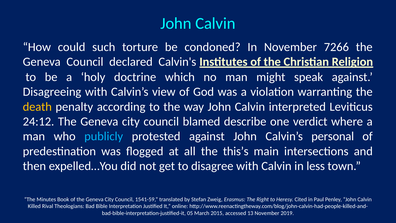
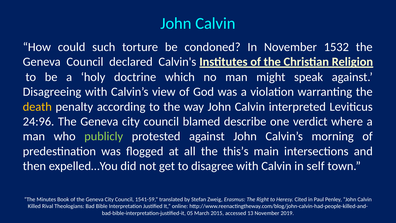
7266: 7266 -> 1532
24:12: 24:12 -> 24:96
publicly colour: light blue -> light green
personal: personal -> morning
less: less -> self
